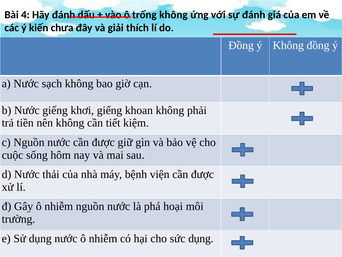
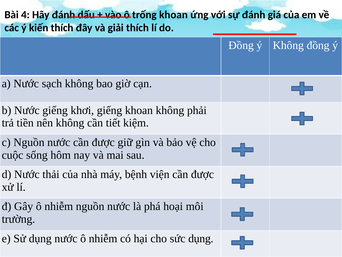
trống không: không -> khoan
kiến chưa: chưa -> thích
